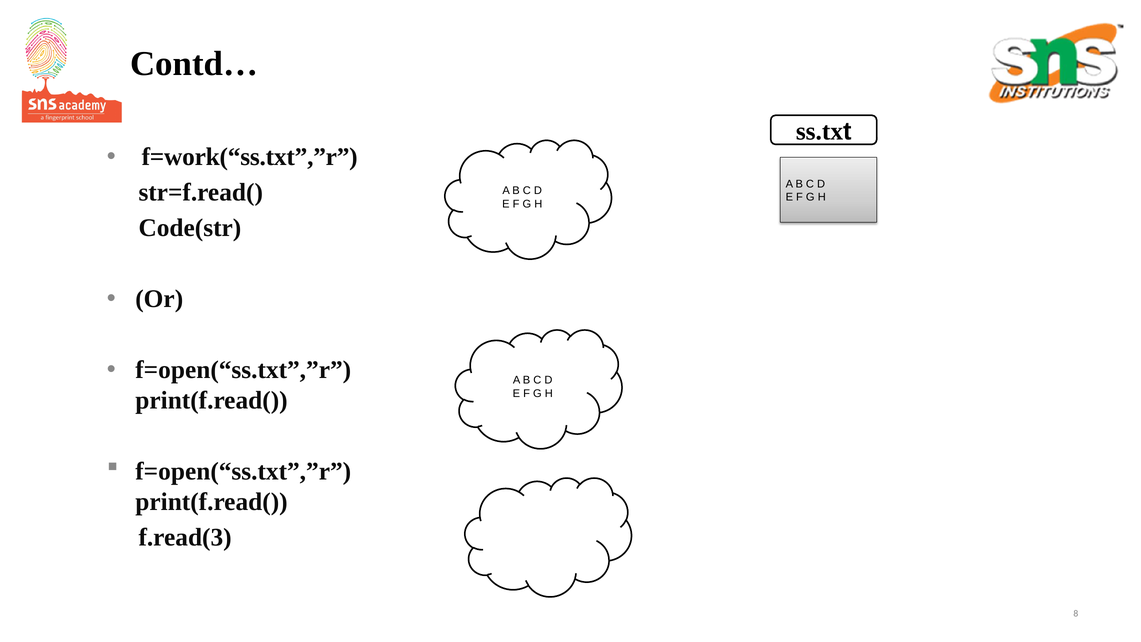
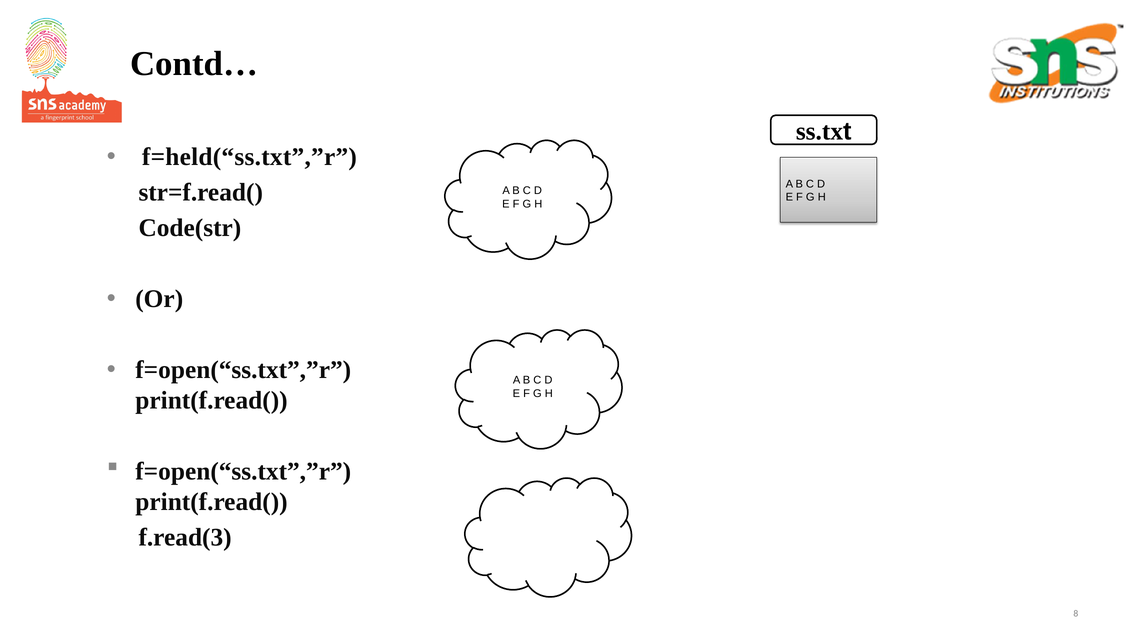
f=work(“ss.txt”,”r: f=work(“ss.txt”,”r -> f=held(“ss.txt”,”r
